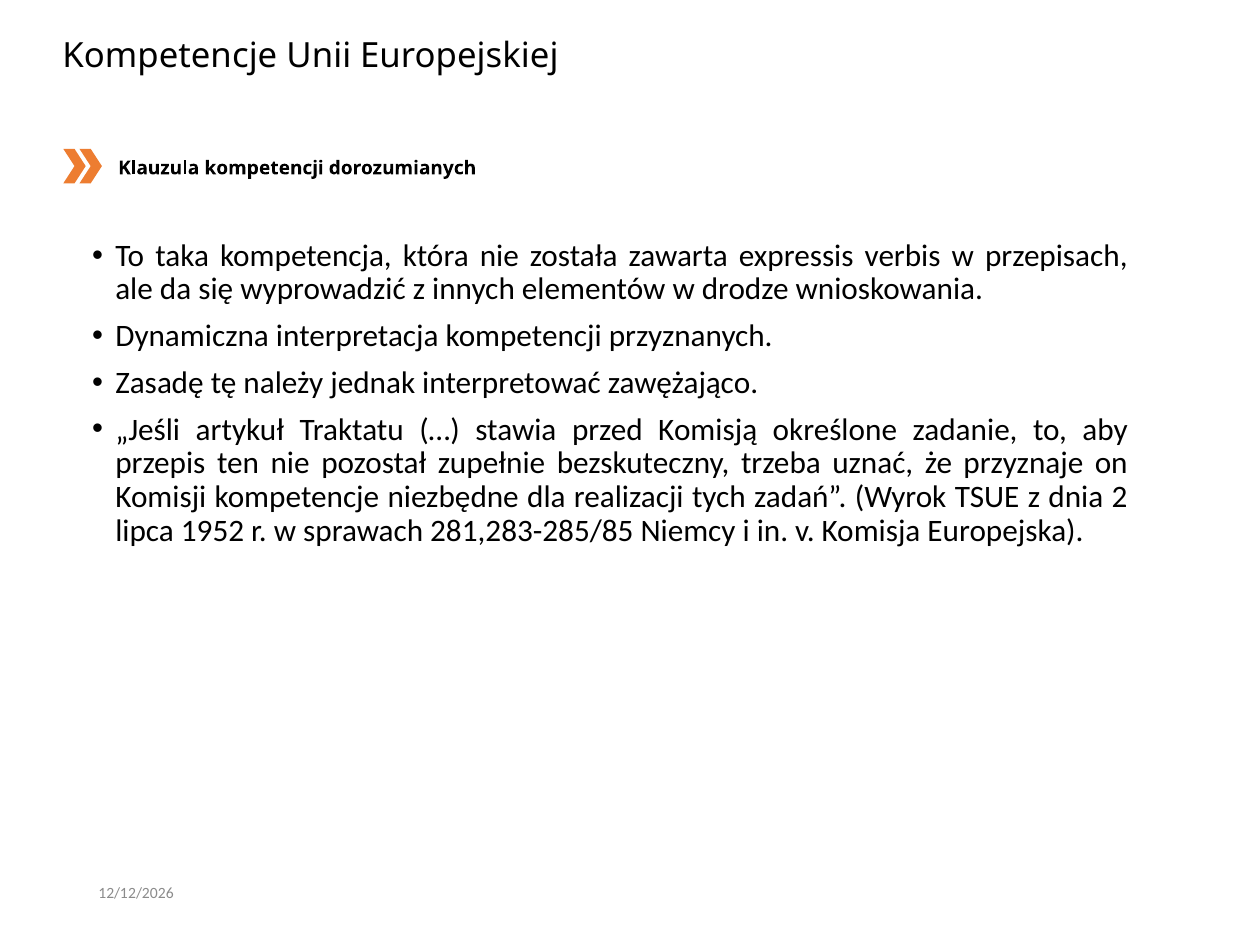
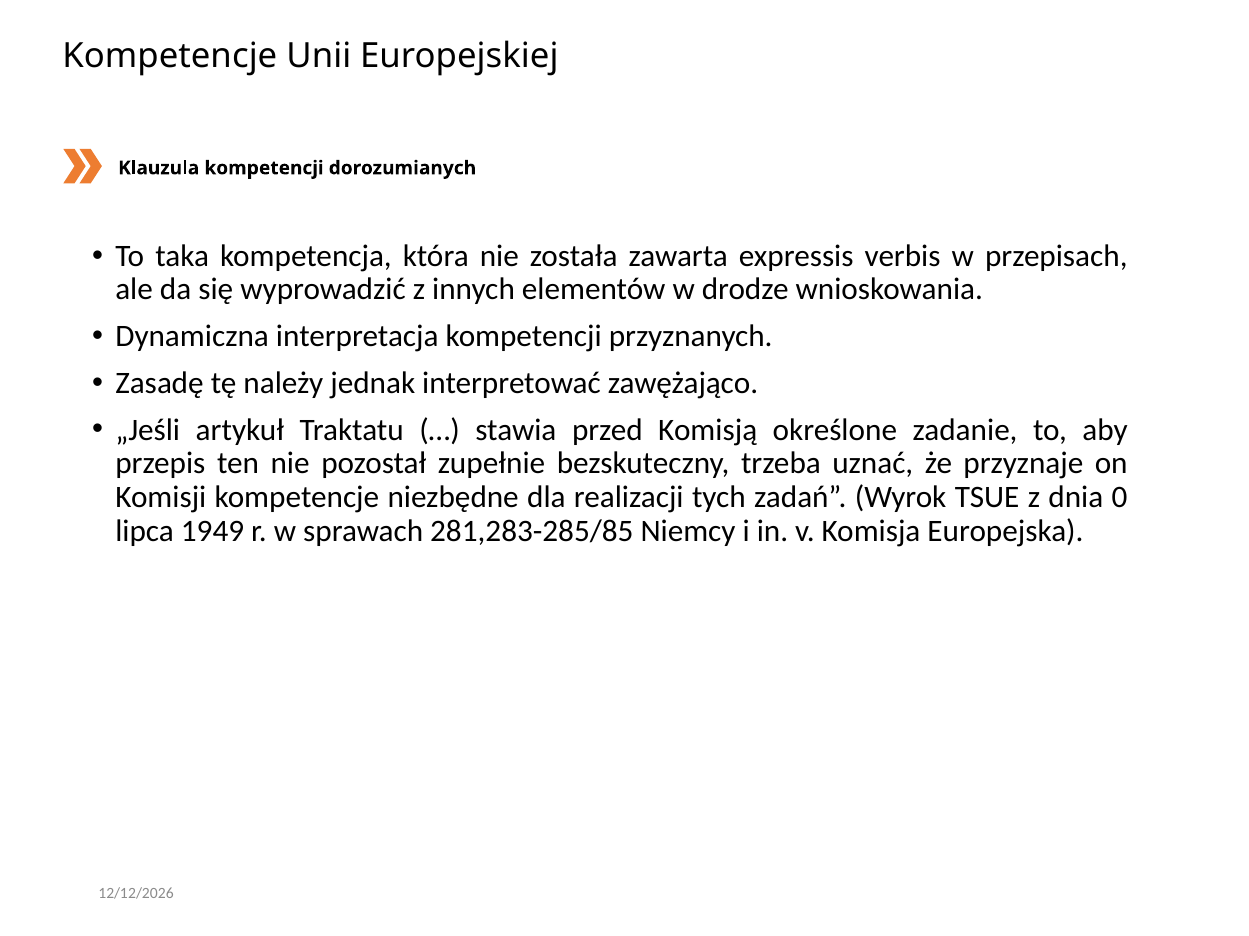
2: 2 -> 0
1952: 1952 -> 1949
